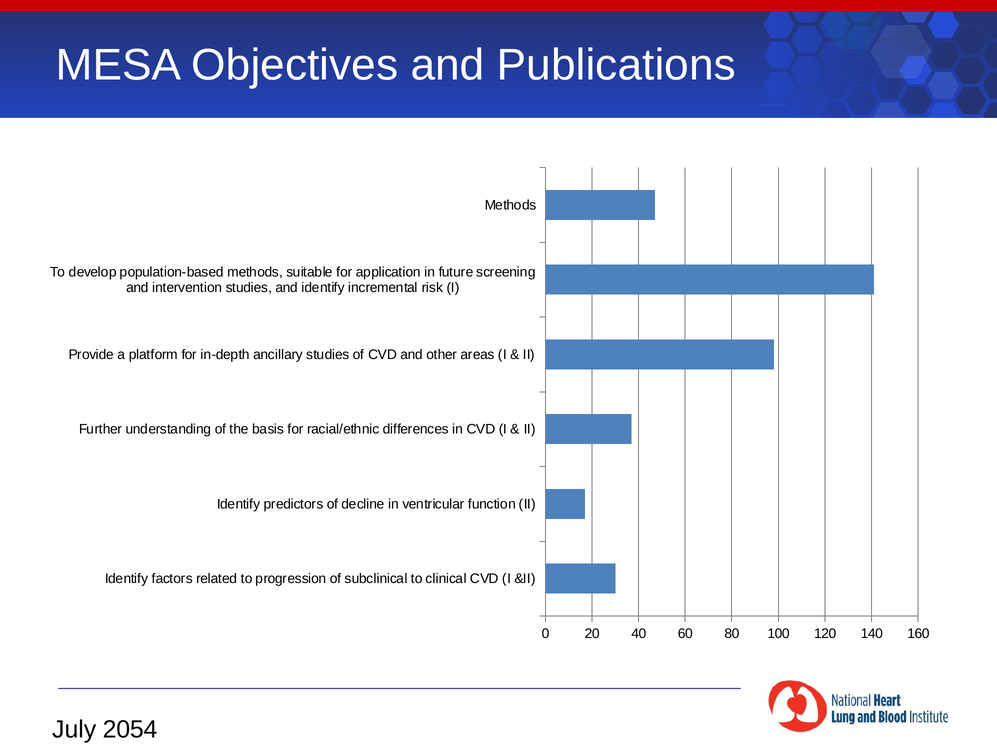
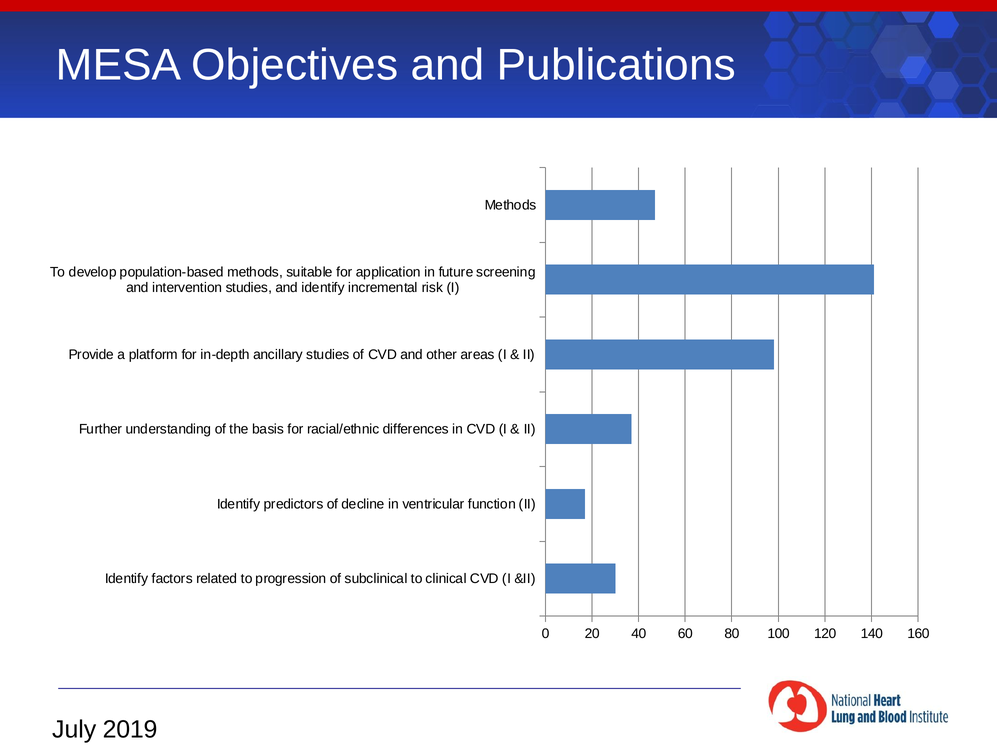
2054: 2054 -> 2019
